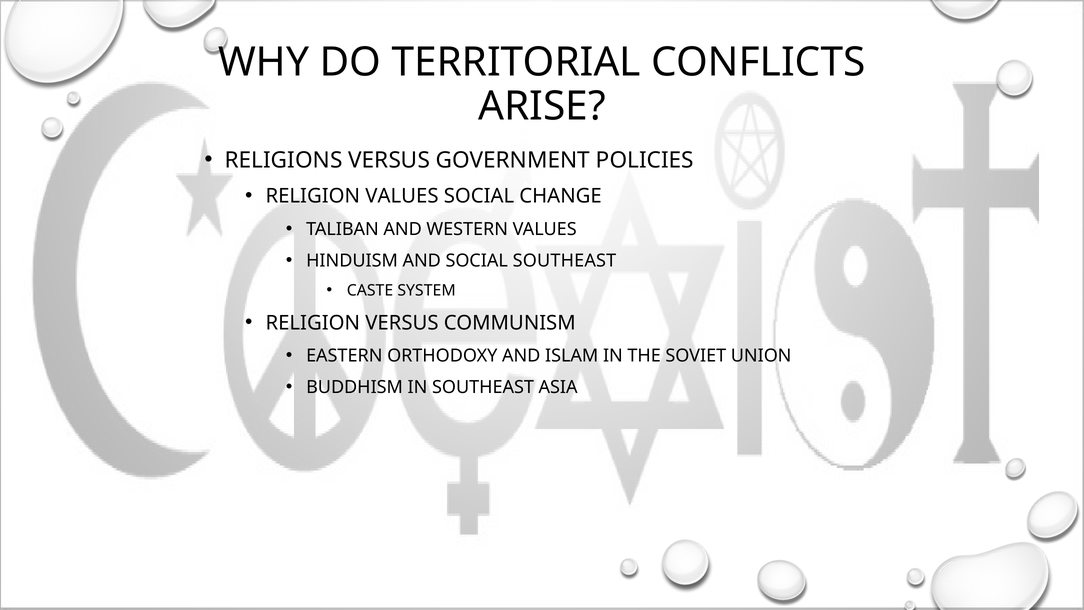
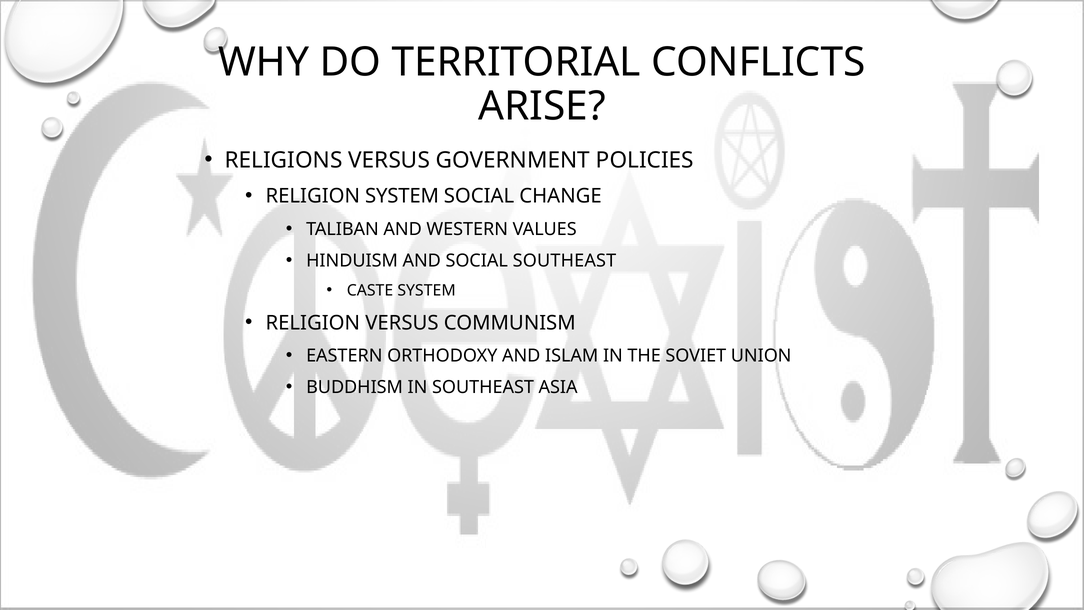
RELIGION VALUES: VALUES -> SYSTEM
